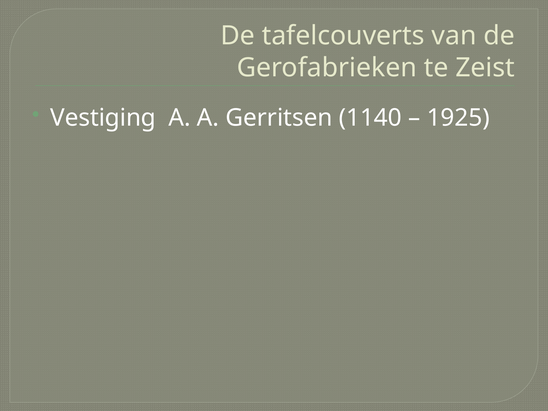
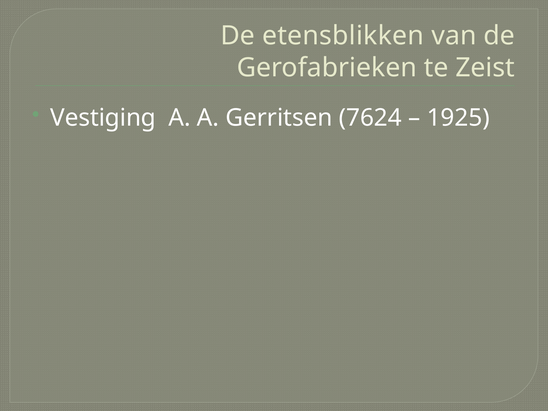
tafelcouverts: tafelcouverts -> etensblikken
1140: 1140 -> 7624
